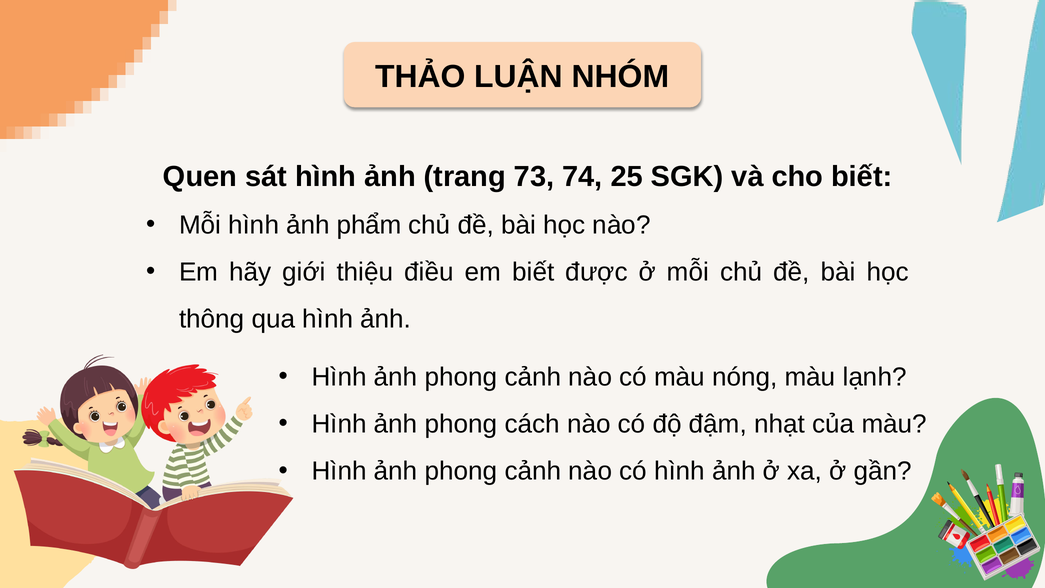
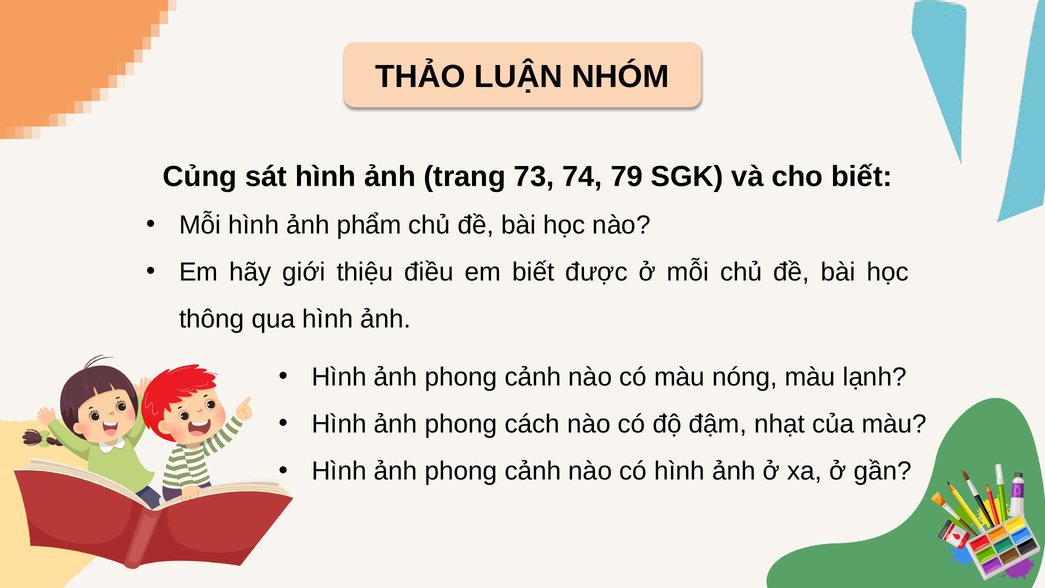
Quen: Quen -> Củng
25: 25 -> 79
